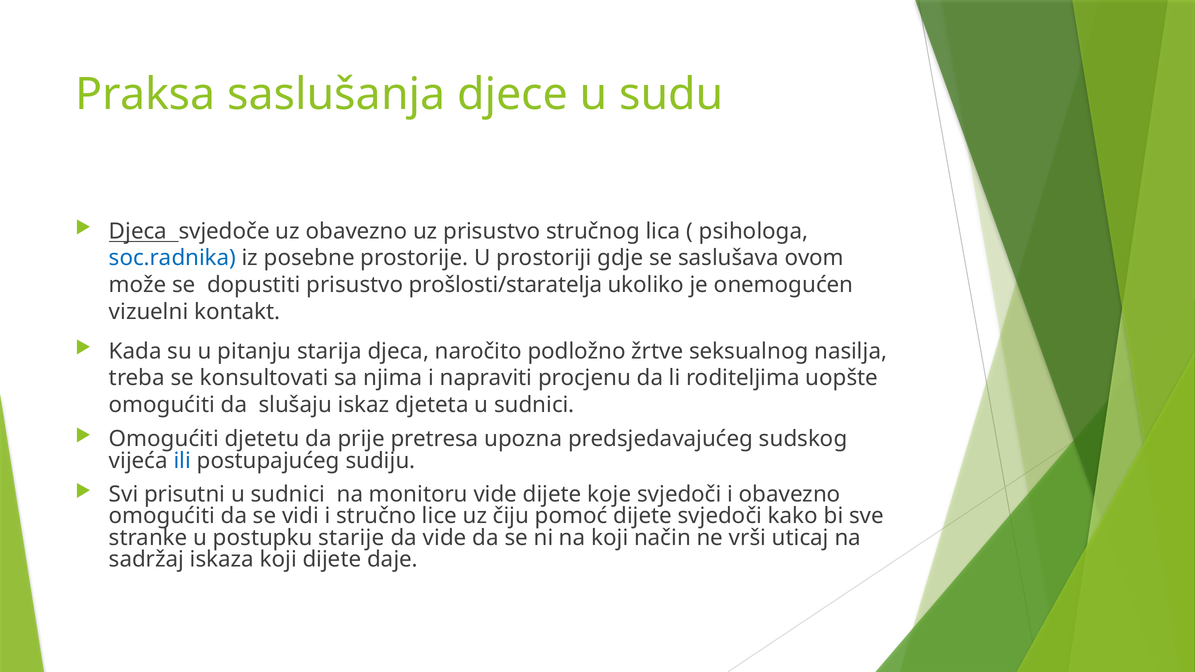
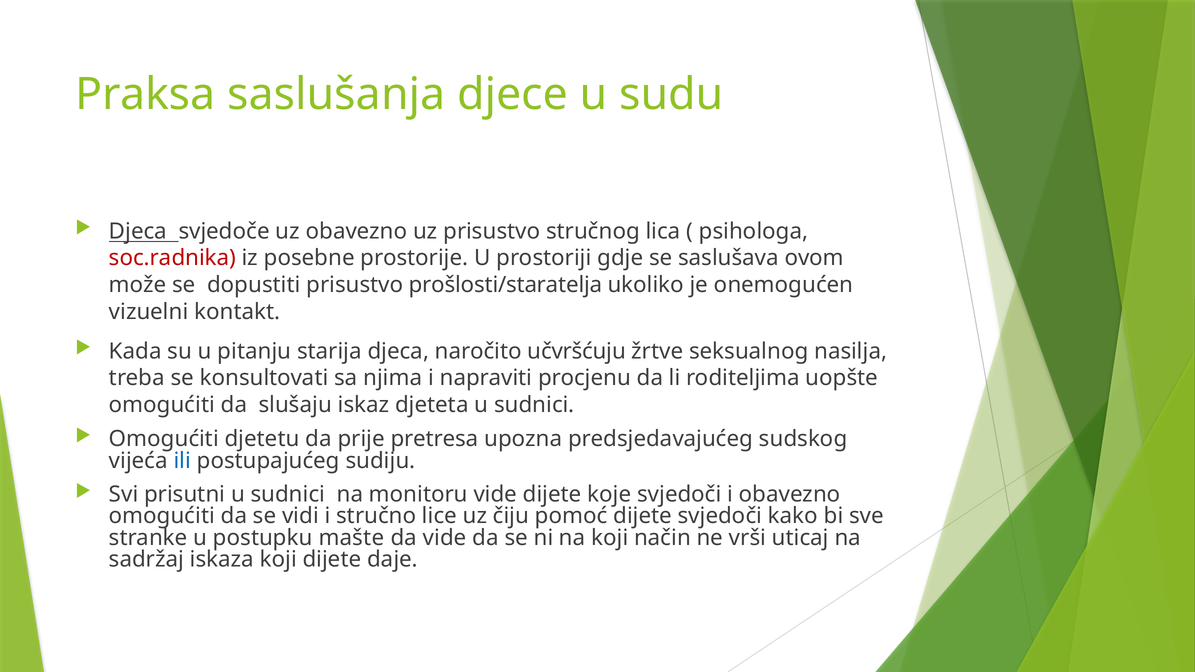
soc.radnika colour: blue -> red
podložno: podložno -> učvršćuju
starije: starije -> mašte
